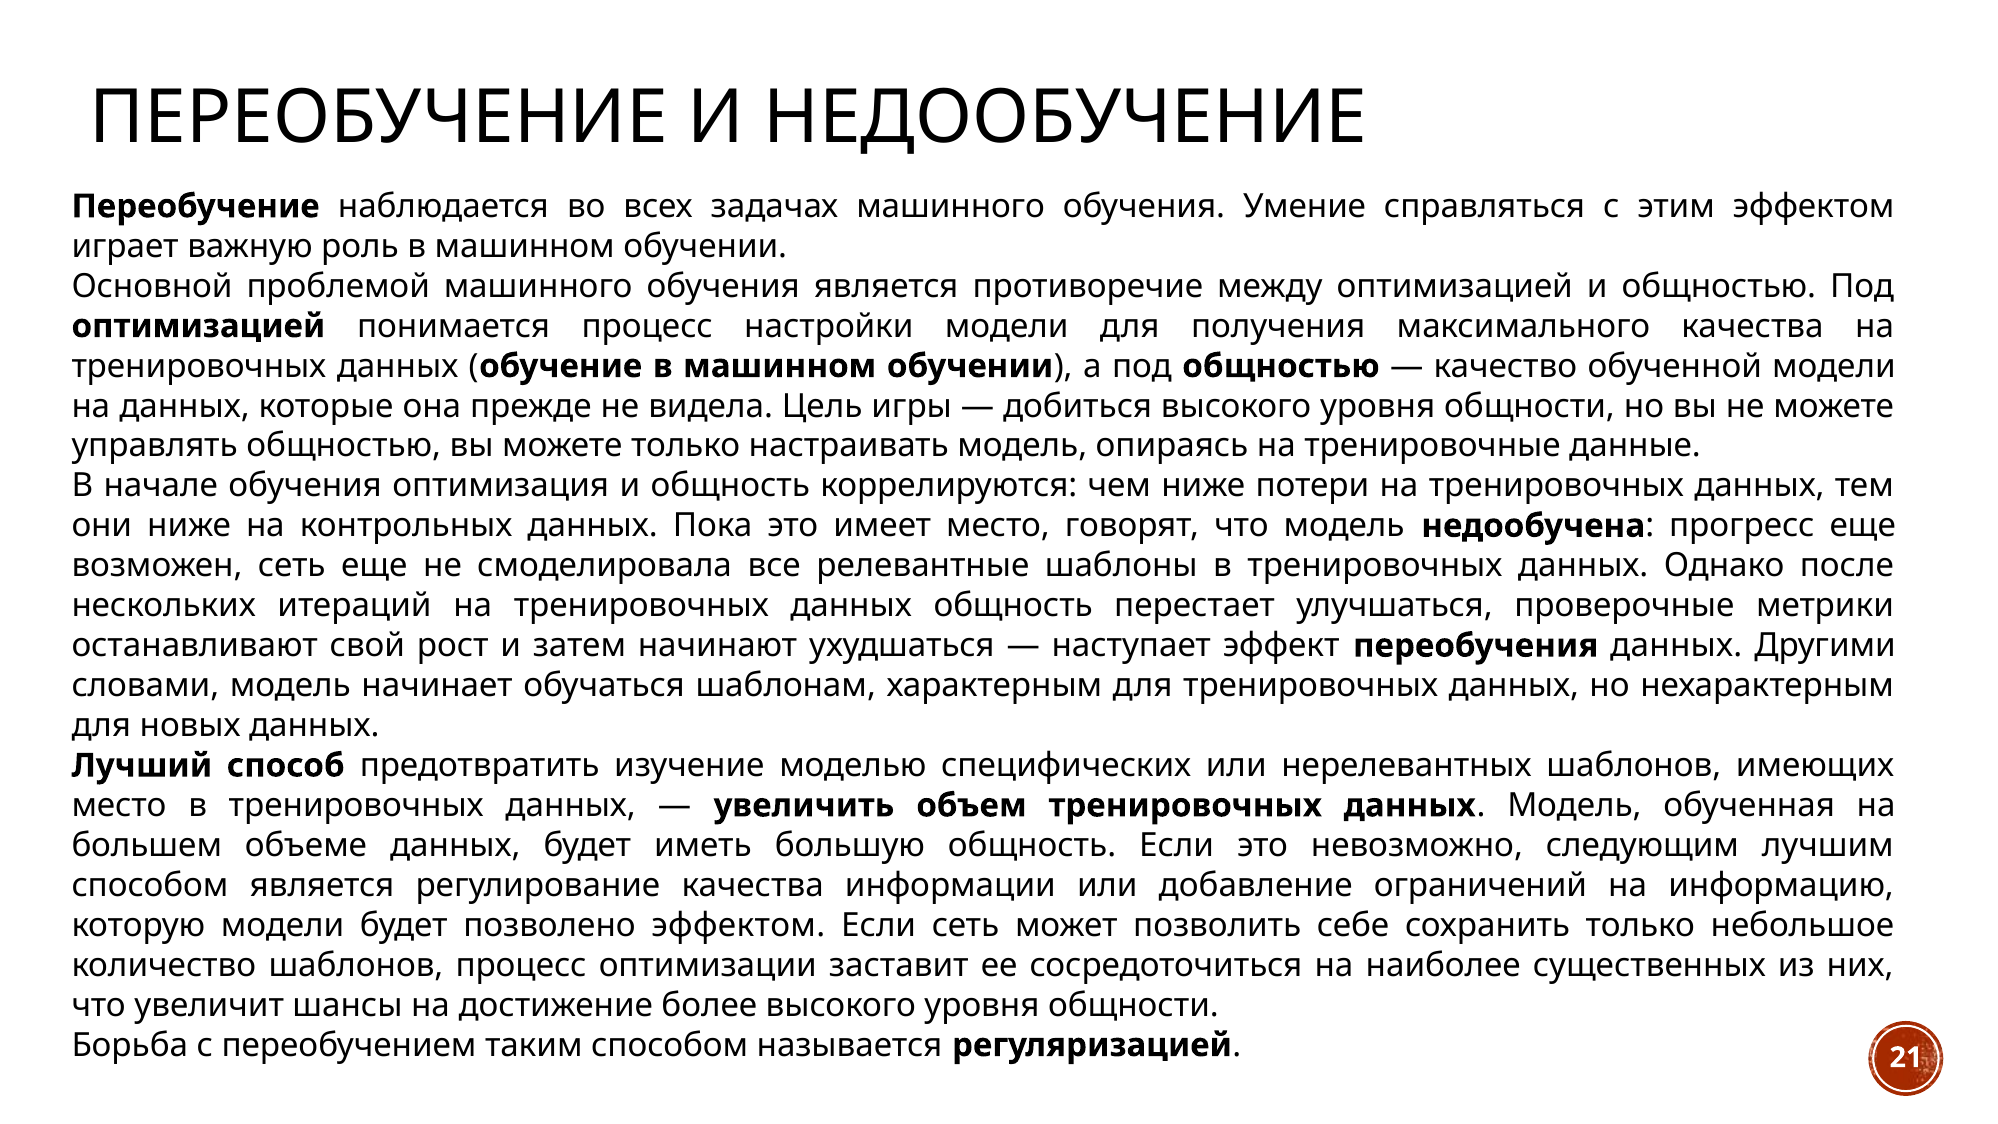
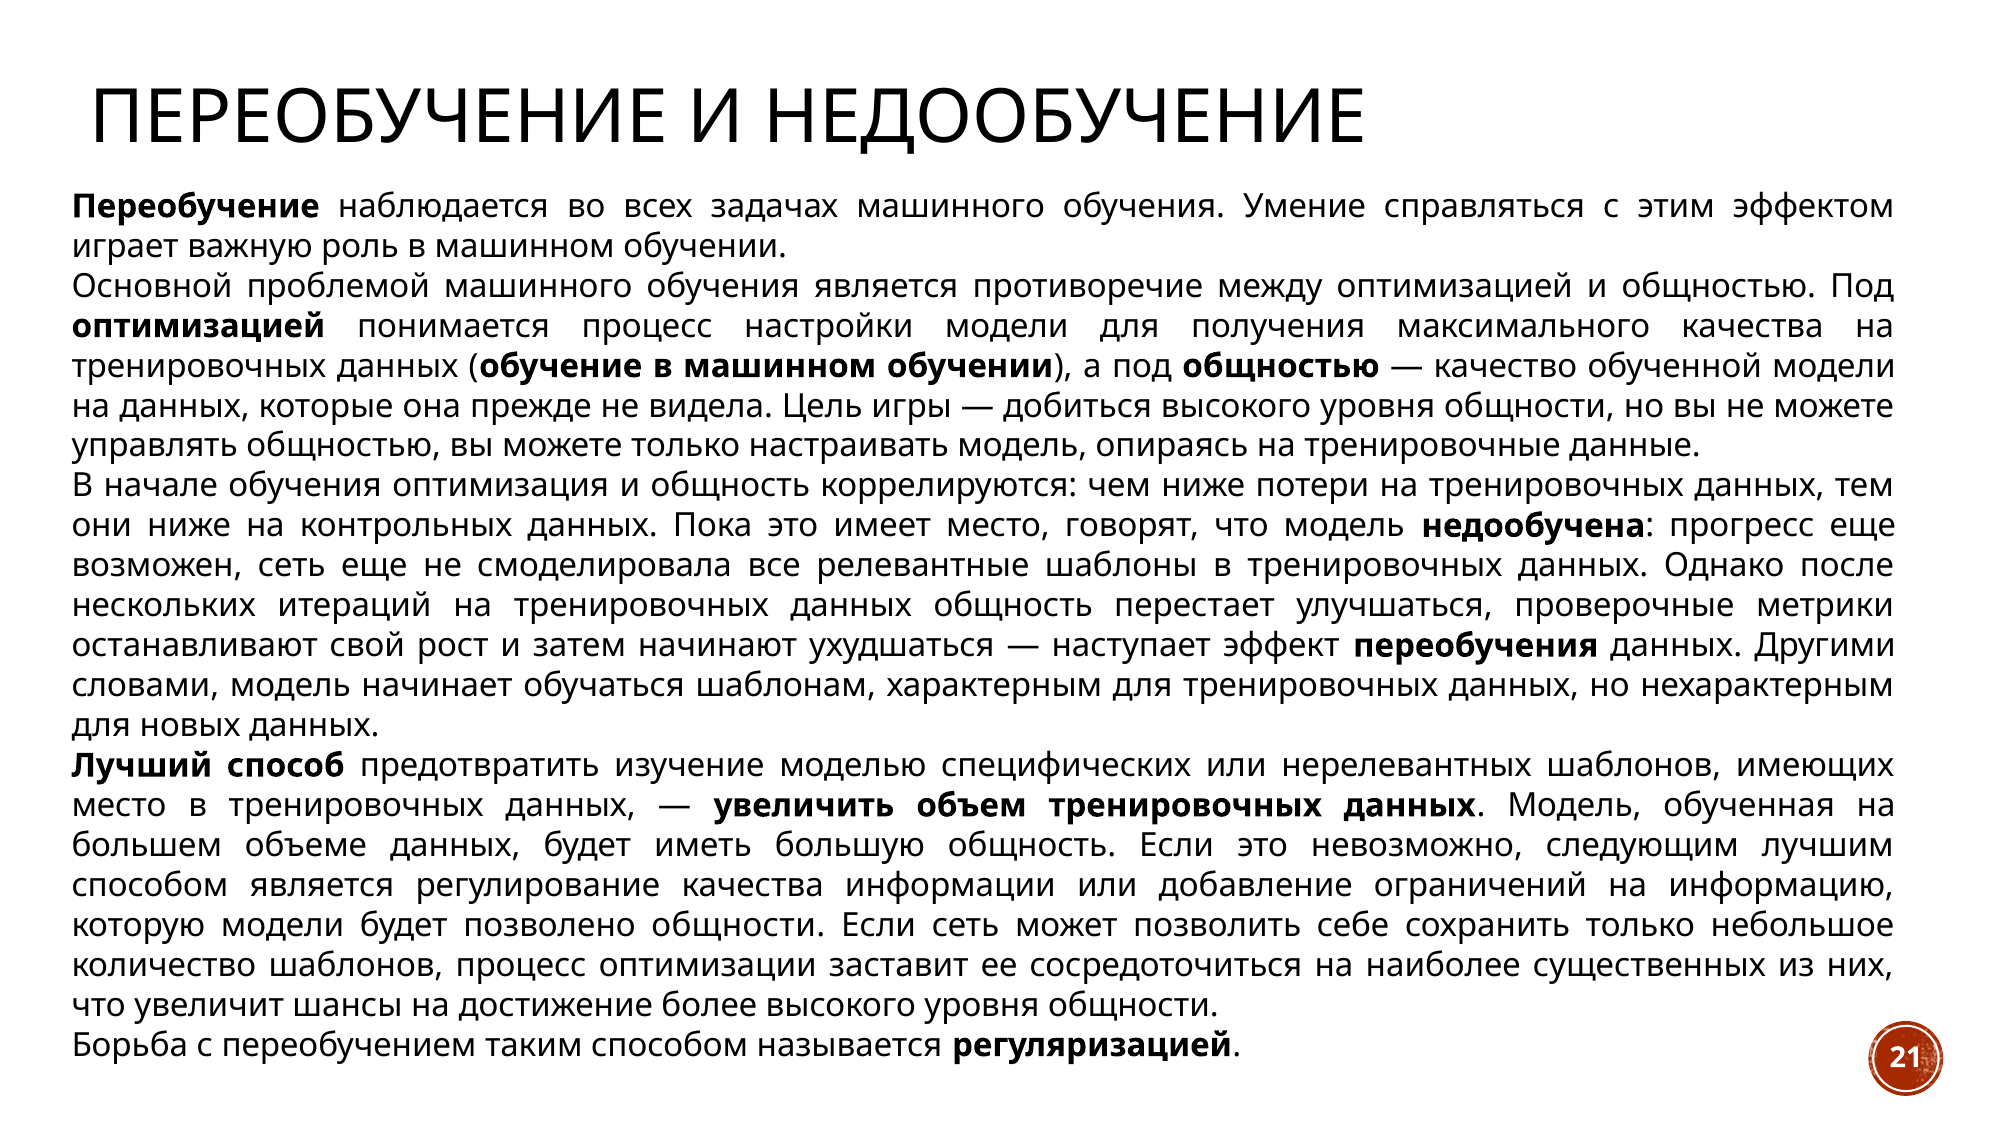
позволено эффектом: эффектом -> общности
